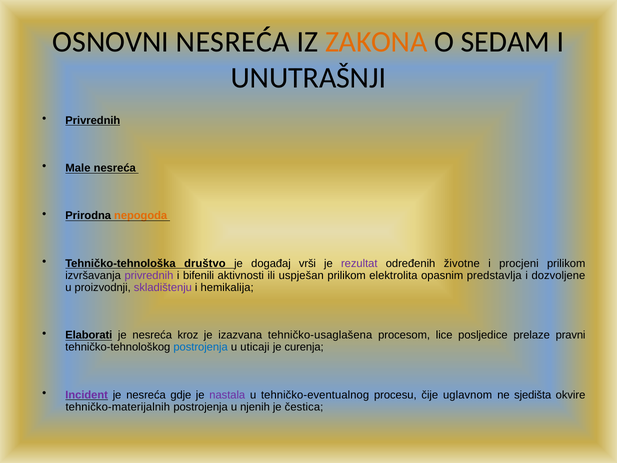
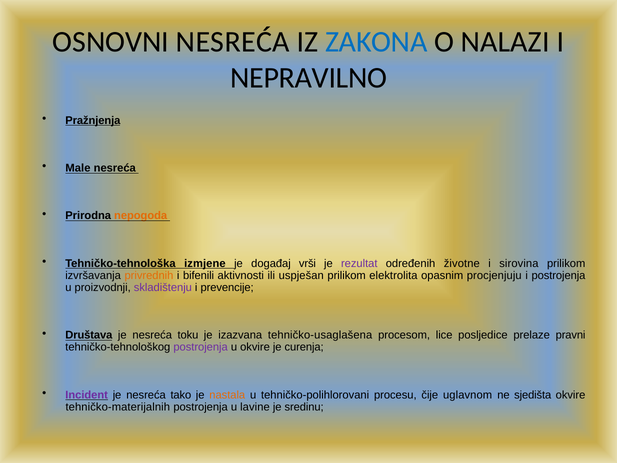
ZAKONA colour: orange -> blue
SEDAM: SEDAM -> NALAZI
UNUTRAŠNJI: UNUTRAŠNJI -> NEPRAVILNO
Privrednih at (93, 120): Privrednih -> Pražnjenja
društvo: društvo -> izmjene
procjeni: procjeni -> sirovina
privrednih at (149, 275) colour: purple -> orange
predstavlja: predstavlja -> procjenjuju
i dozvoljene: dozvoljene -> postrojenja
hemikalija: hemikalija -> prevencije
Elaborati: Elaborati -> Društava
kroz: kroz -> toku
postrojenja at (201, 347) colour: blue -> purple
u uticaji: uticaji -> okvire
gdje: gdje -> tako
nastala colour: purple -> orange
tehničko-eventualnog: tehničko-eventualnog -> tehničko-polihlorovani
njenih: njenih -> lavine
čestica: čestica -> sredinu
